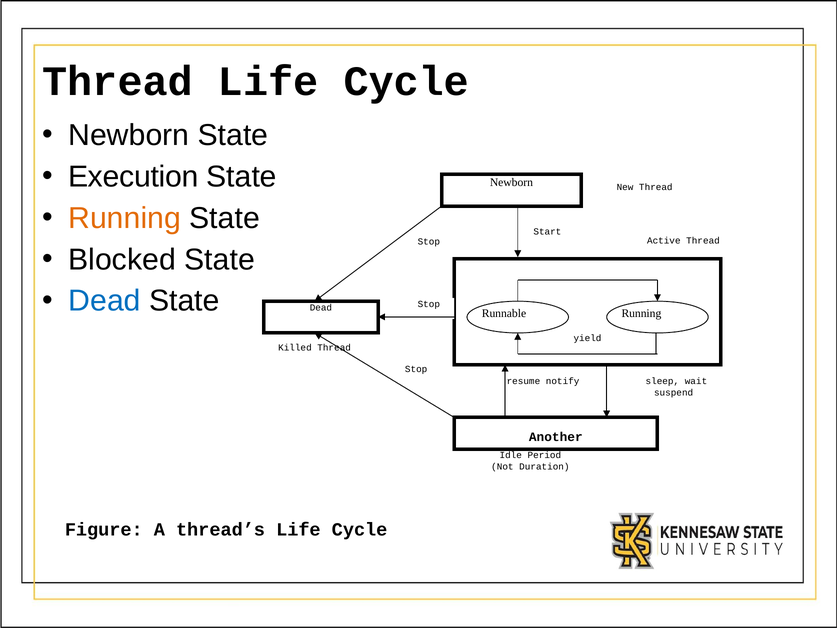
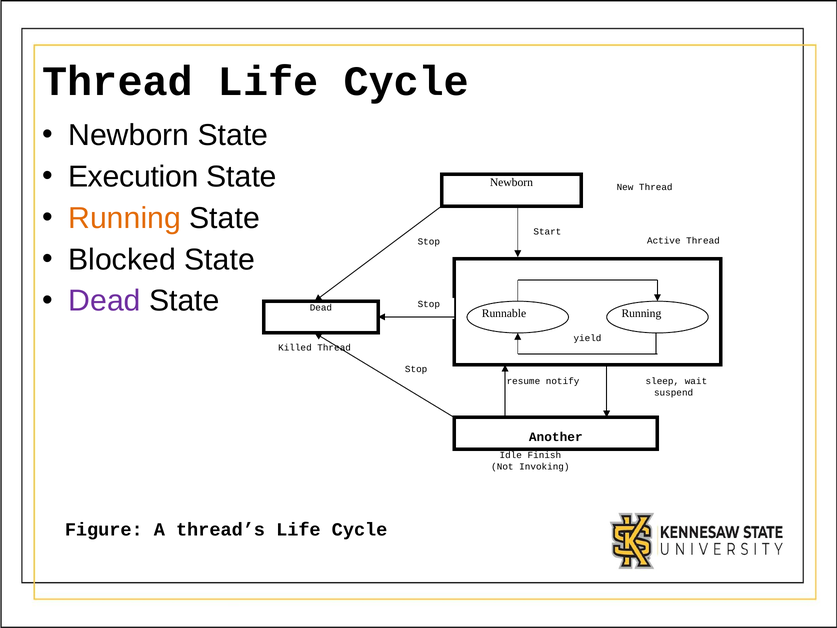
Dead at (104, 301) colour: blue -> purple
Period: Period -> Finish
Duration: Duration -> Invoking
